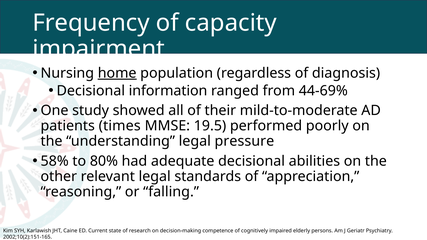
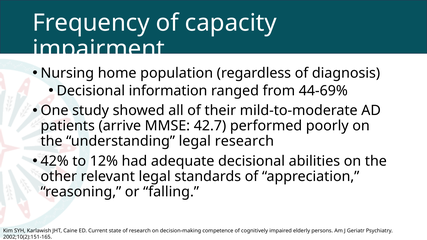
home underline: present -> none
times: times -> arrive
19.5: 19.5 -> 42.7
legal pressure: pressure -> research
58%: 58% -> 42%
80%: 80% -> 12%
